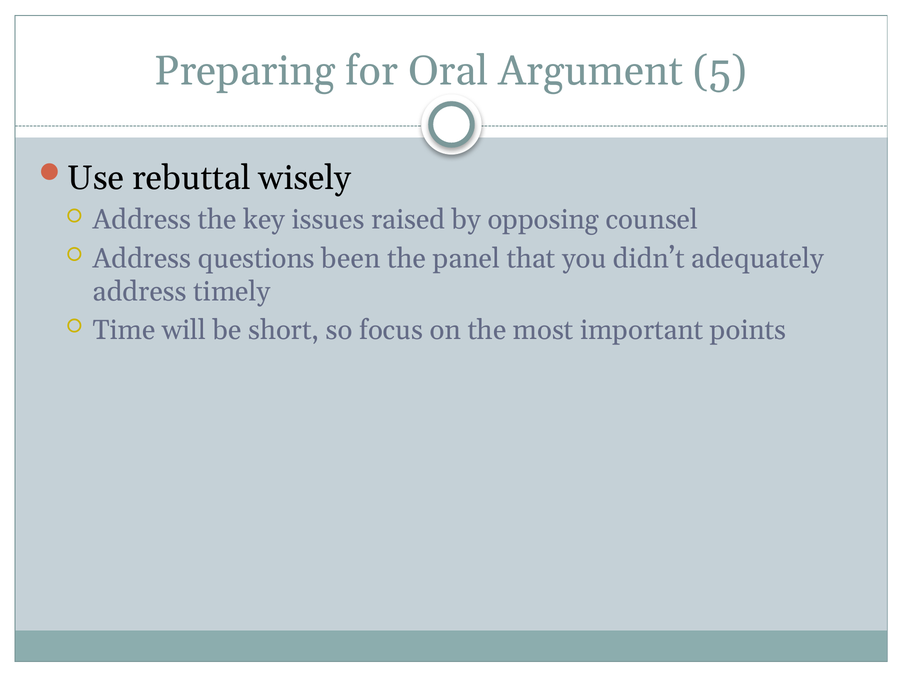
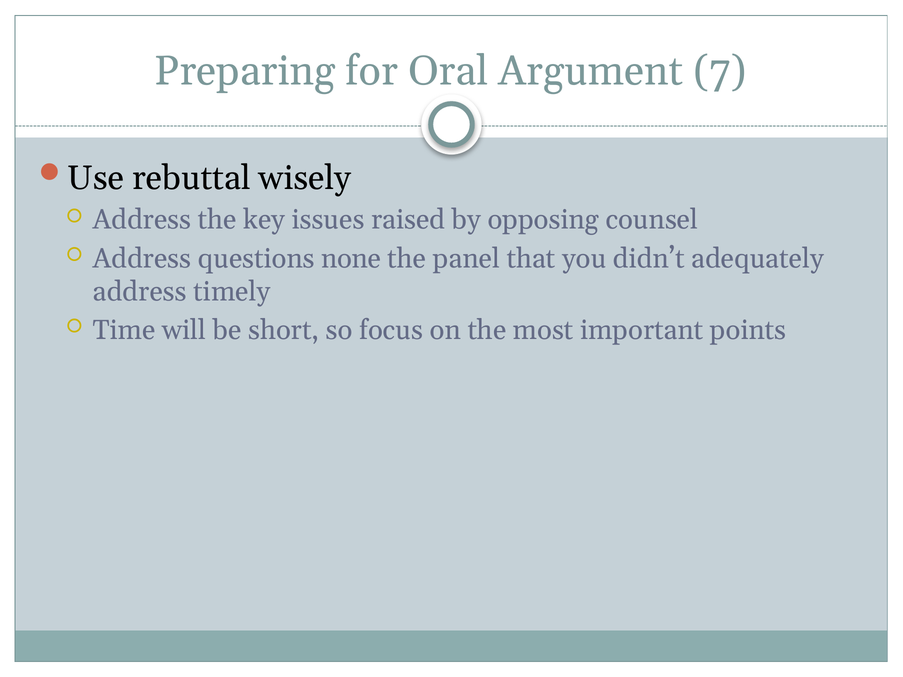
5: 5 -> 7
been: been -> none
